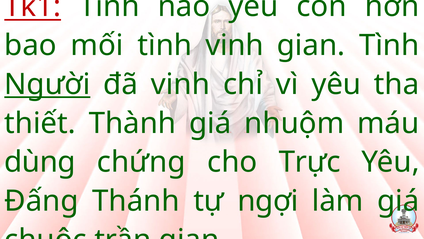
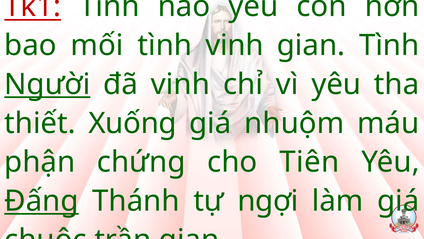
Thành: Thành -> Xuống
dùng: dùng -> phận
Trực: Trực -> Tiên
Đấng underline: none -> present
